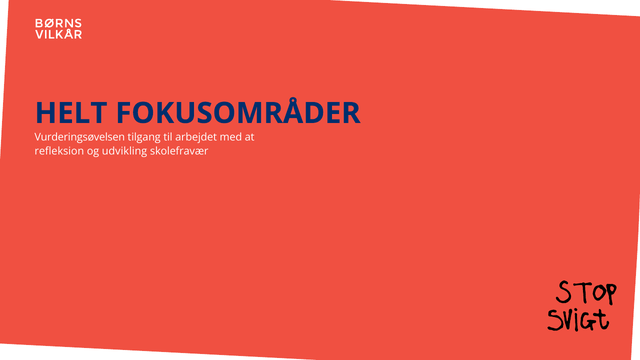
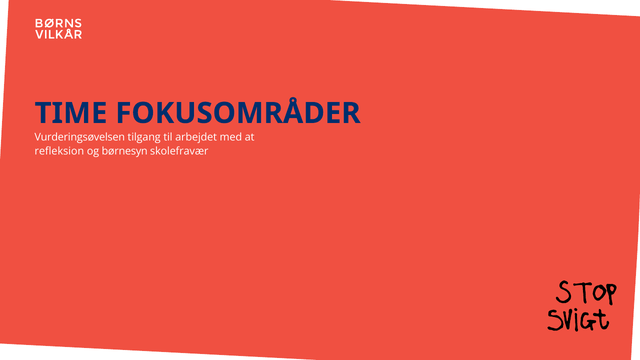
HELT: HELT -> TIME
udvikling: udvikling -> børnesyn
